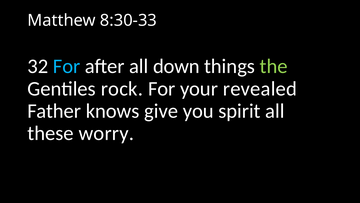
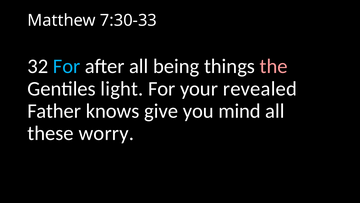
8:30-33: 8:30-33 -> 7:30-33
down: down -> being
the colour: light green -> pink
rock: rock -> light
spirit: spirit -> mind
